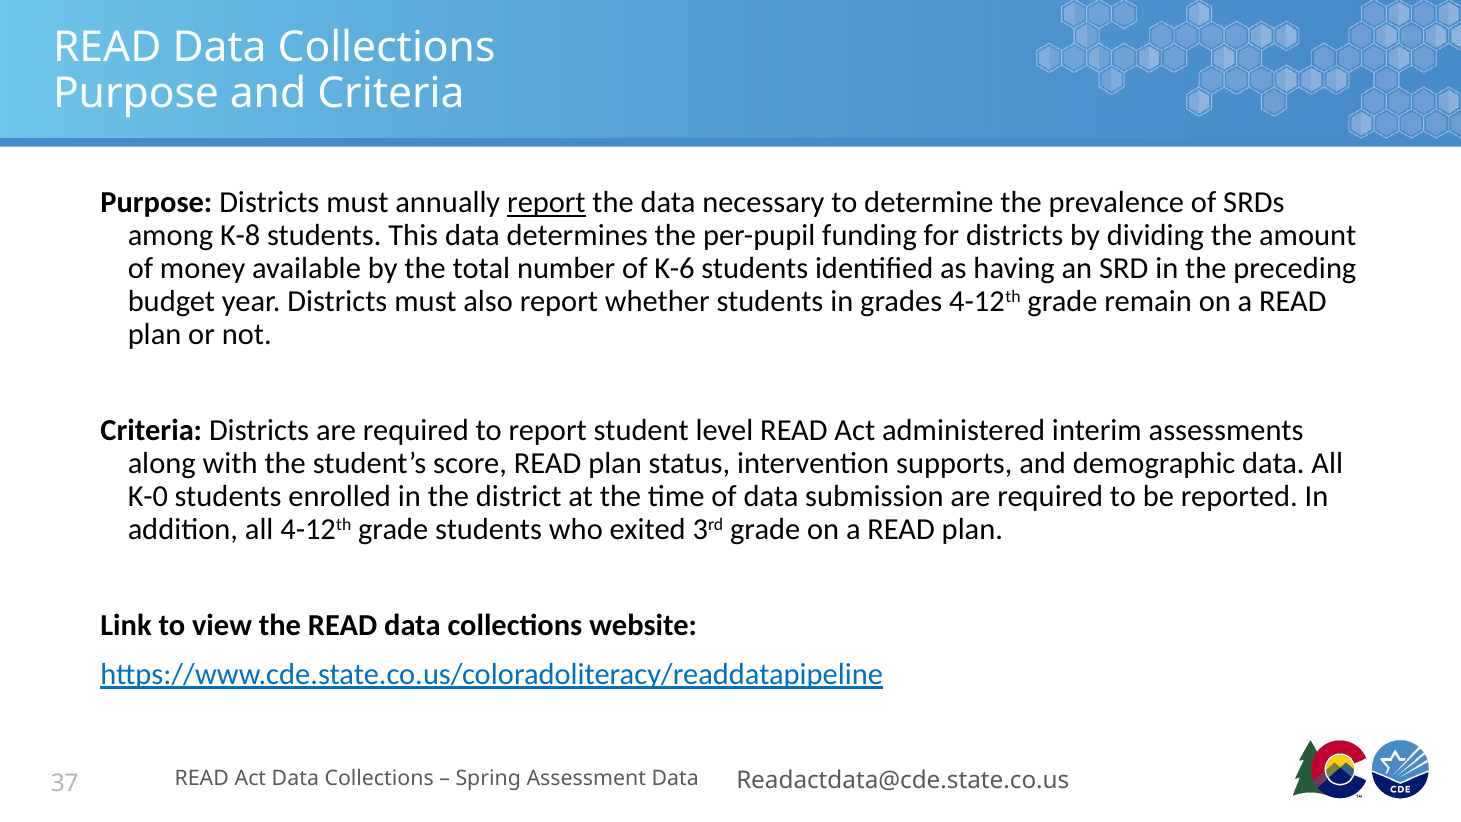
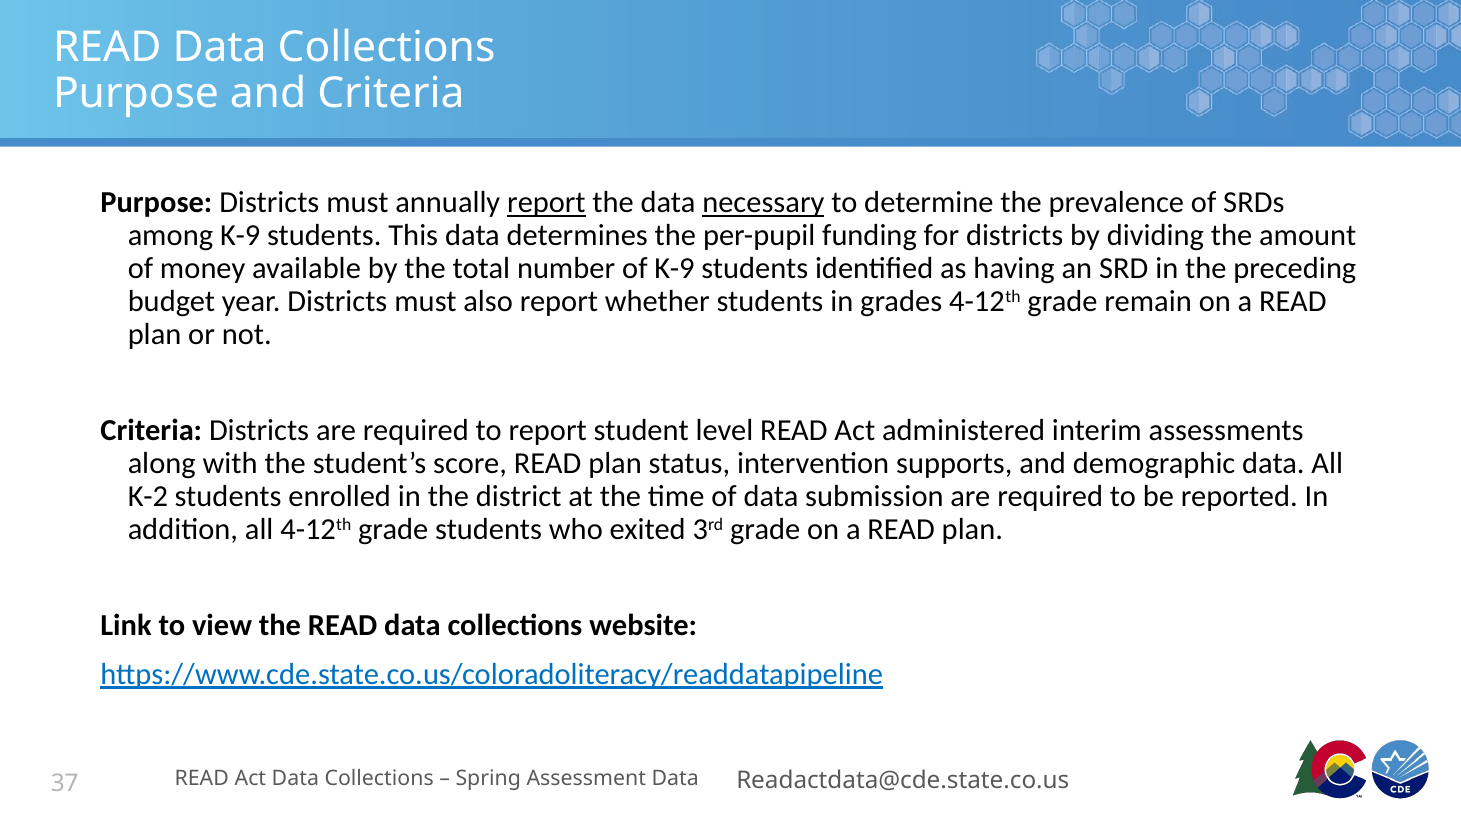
necessary underline: none -> present
among K-8: K-8 -> K-9
of K-6: K-6 -> K-9
K-0: K-0 -> K-2
